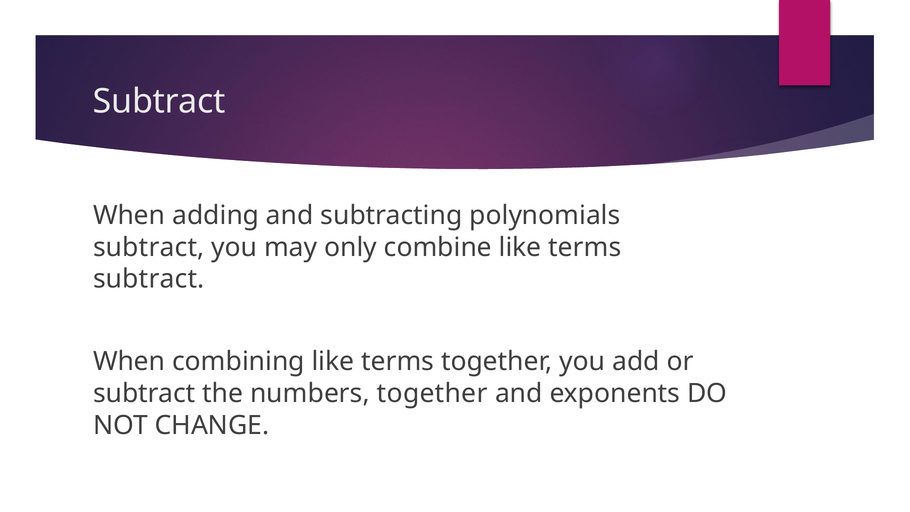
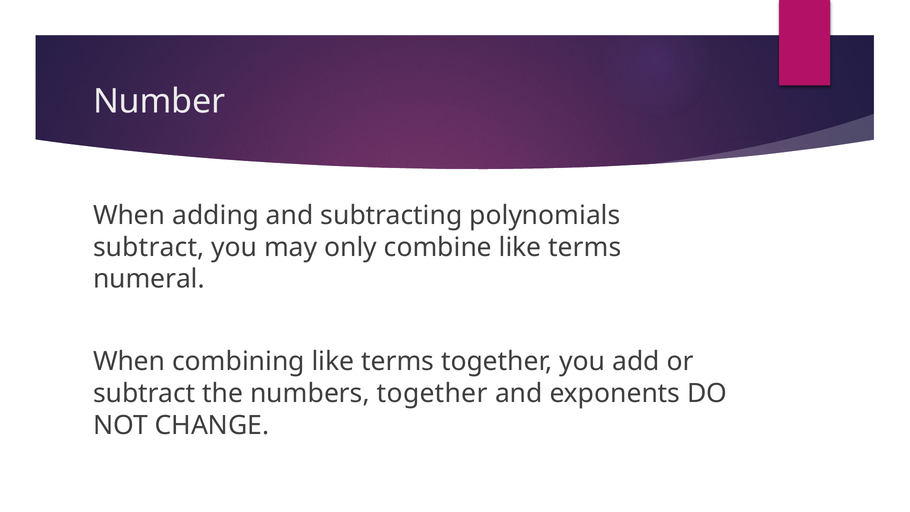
Subtract at (159, 101): Subtract -> Number
subtract at (149, 279): subtract -> numeral
